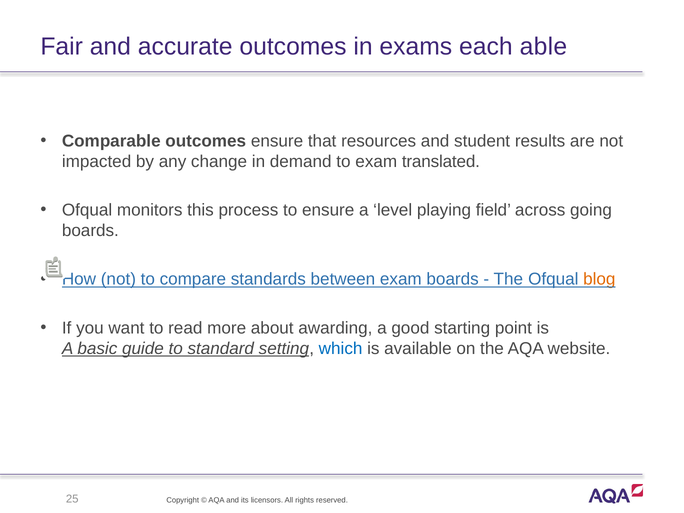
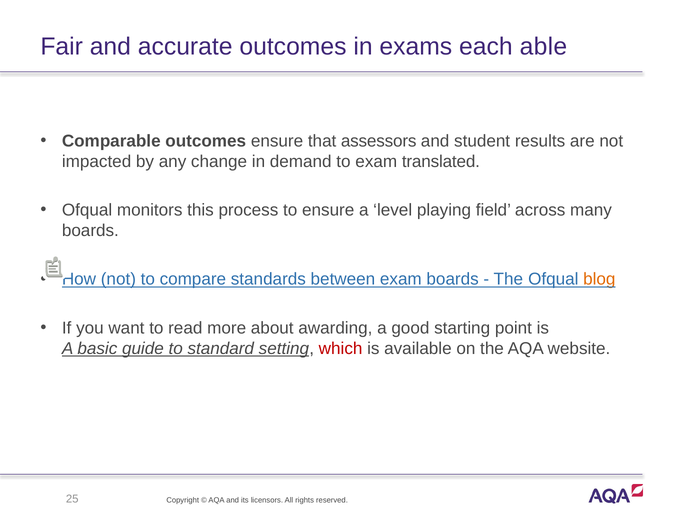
resources: resources -> assessors
going: going -> many
which colour: blue -> red
